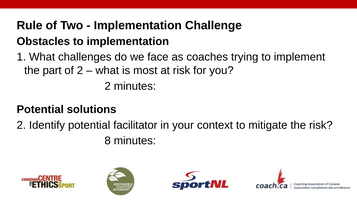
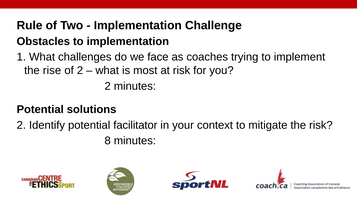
part: part -> rise
